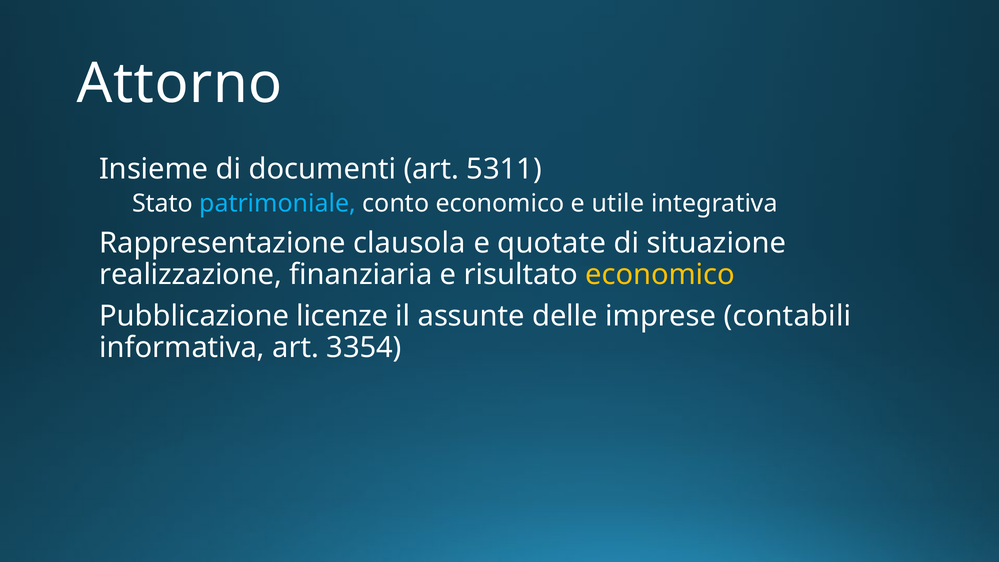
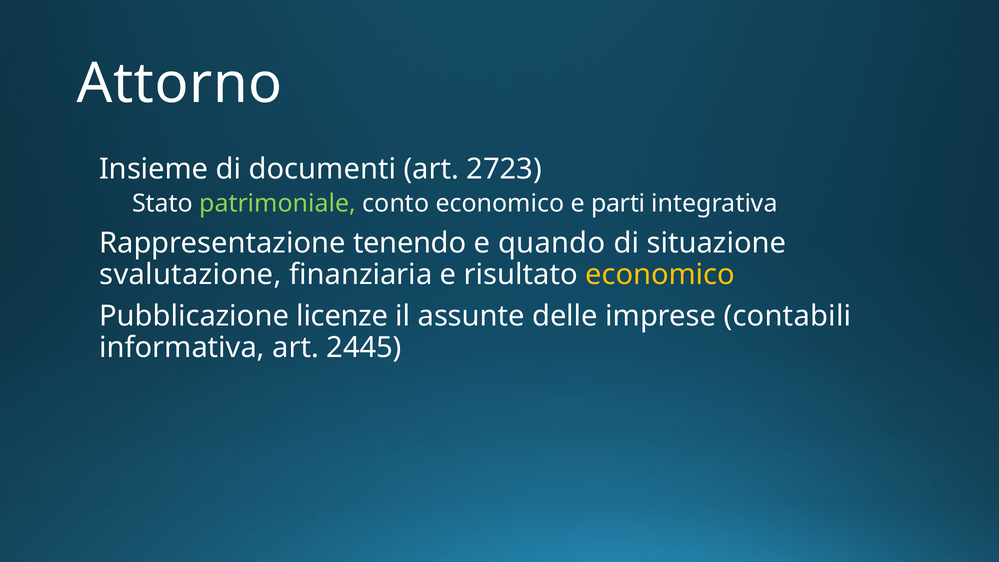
5311: 5311 -> 2723
patrimoniale colour: light blue -> light green
utile: utile -> parti
clausola: clausola -> tenendo
quotate: quotate -> quando
realizzazione: realizzazione -> svalutazione
3354: 3354 -> 2445
